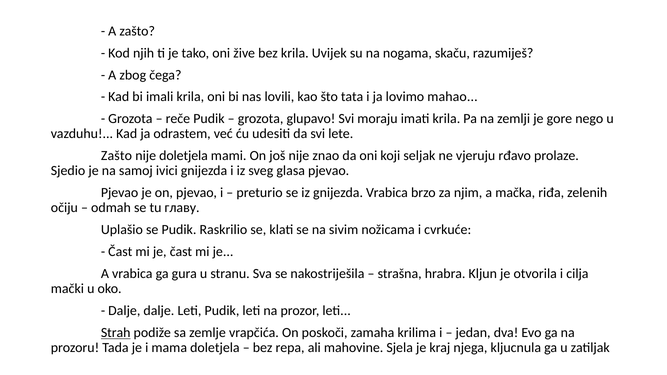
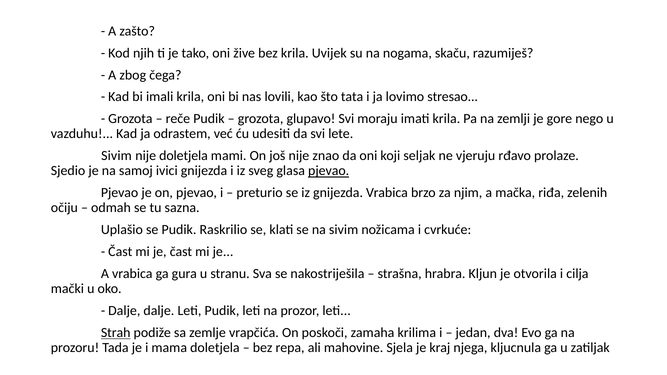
mahao: mahao -> stresao
Zašto at (116, 156): Zašto -> Sivim
pjevao at (329, 171) underline: none -> present
главу: главу -> sazna
